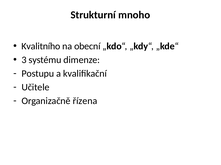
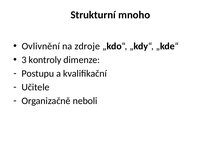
Kvalitního: Kvalitního -> Ovlivnění
obecní: obecní -> zdroje
systému: systému -> kontroly
řízena: řízena -> neboli
